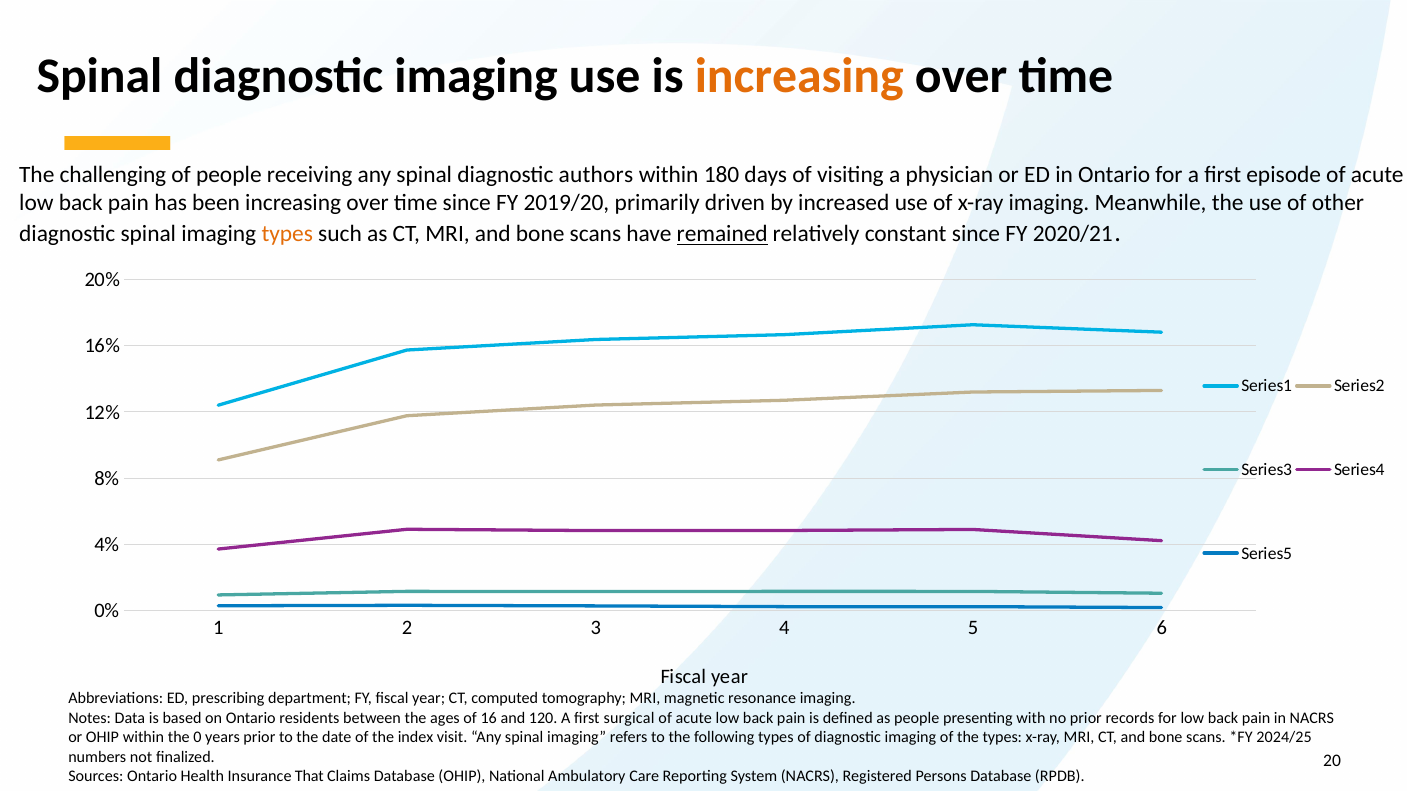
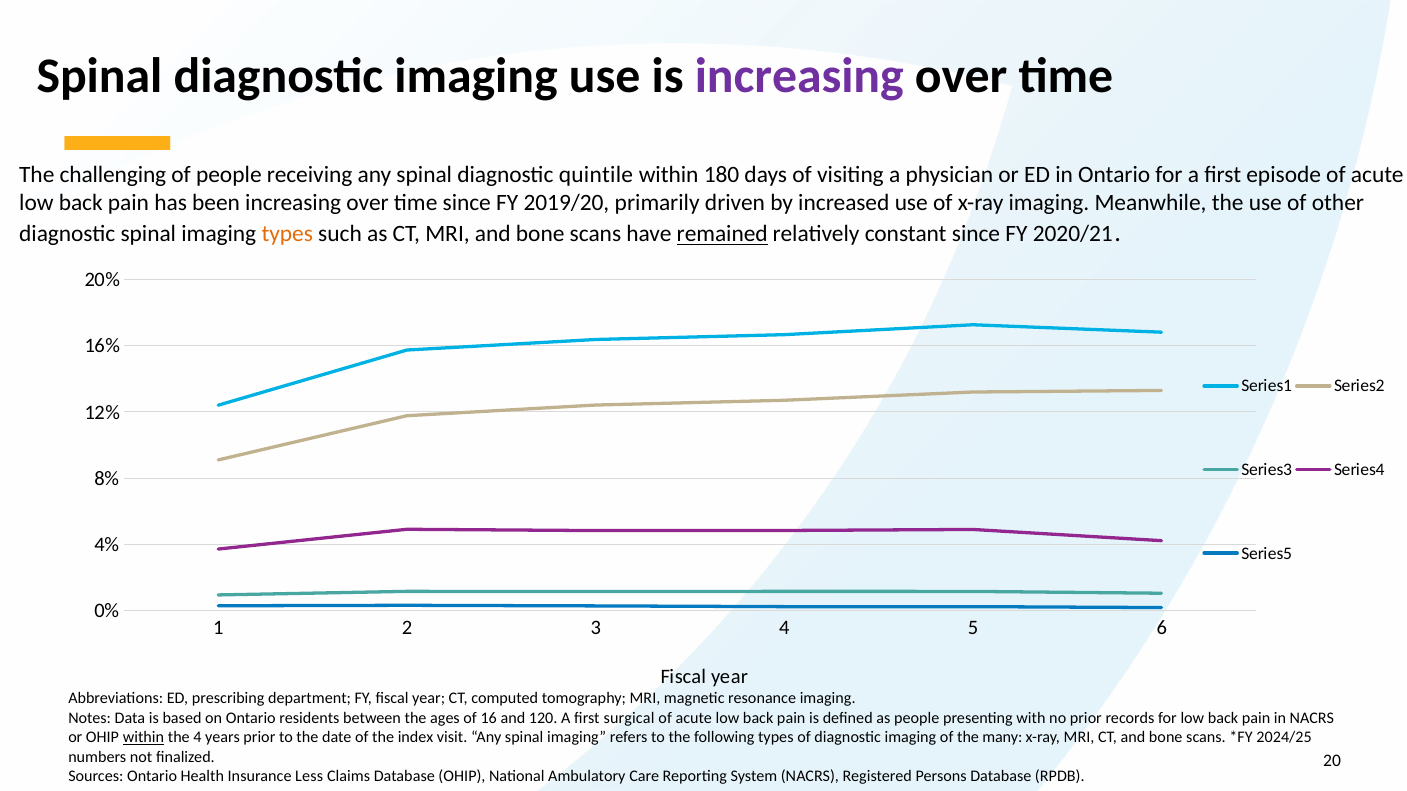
increasing at (799, 76) colour: orange -> purple
authors: authors -> quintile
within at (144, 738) underline: none -> present
the 0: 0 -> 4
the types: types -> many
That: That -> Less
